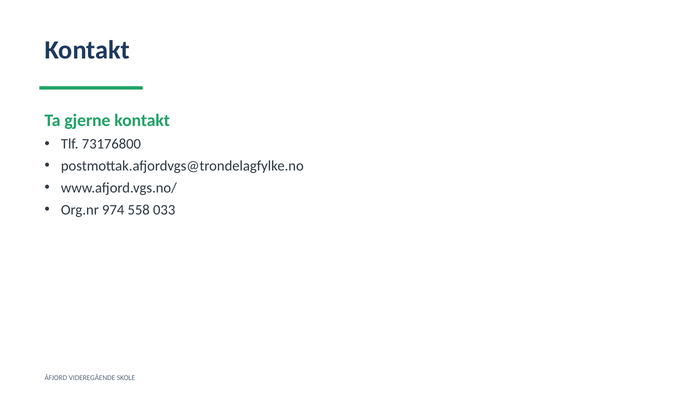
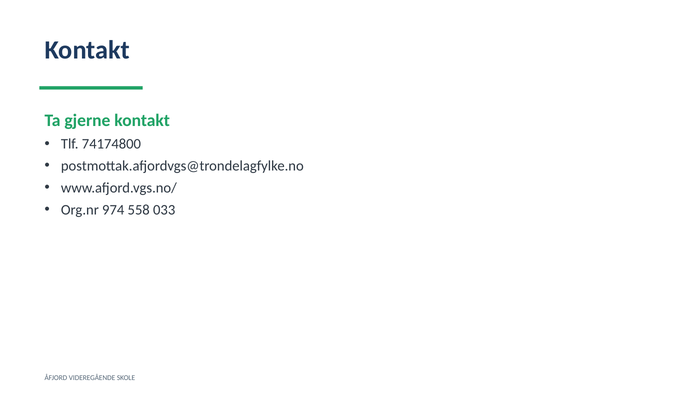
73176800: 73176800 -> 74174800
